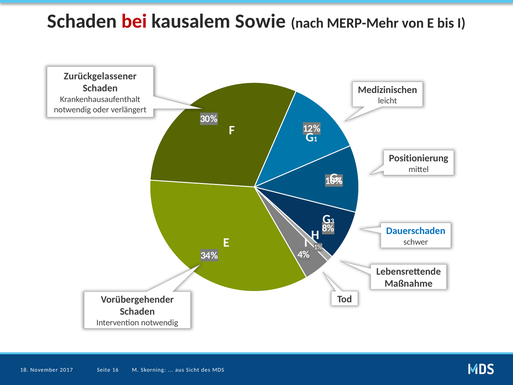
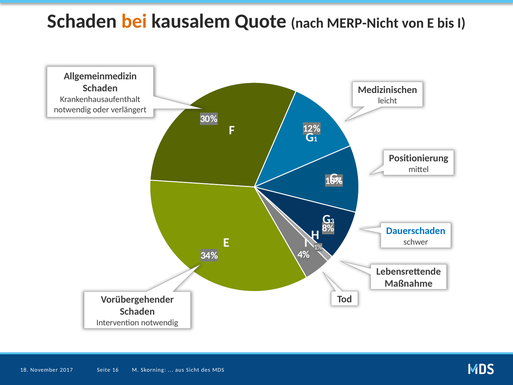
bei colour: red -> orange
Sowie: Sowie -> Quote
MERP-Mehr: MERP-Mehr -> MERP-Nicht
Zurückgelassener: Zurückgelassener -> Allgemeinmedizin
